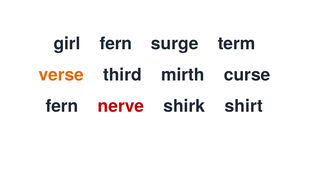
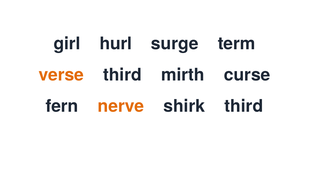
girl fern: fern -> hurl
nerve colour: red -> orange
shirk shirt: shirt -> third
